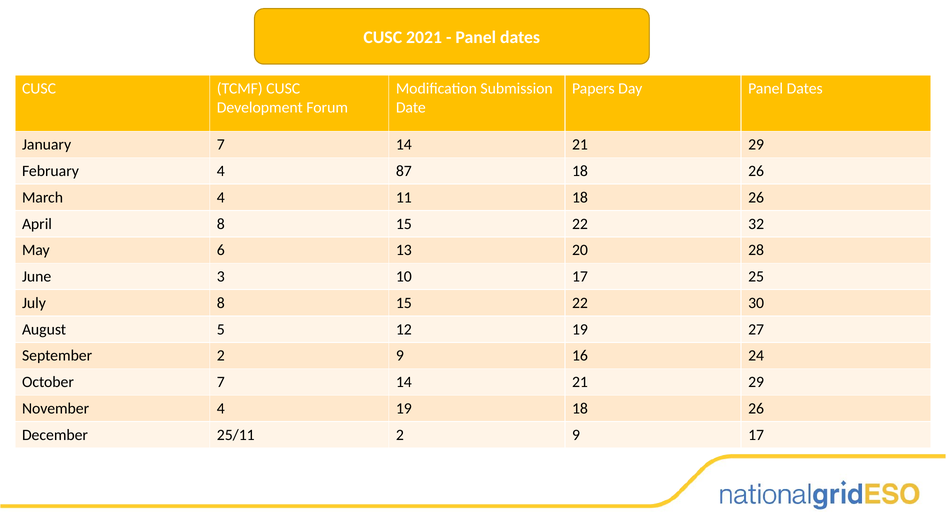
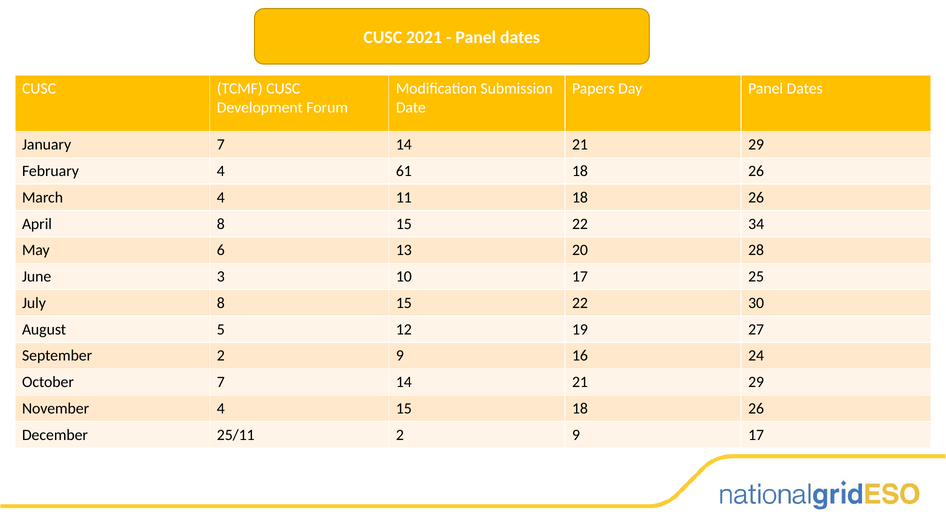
87: 87 -> 61
32: 32 -> 34
4 19: 19 -> 15
